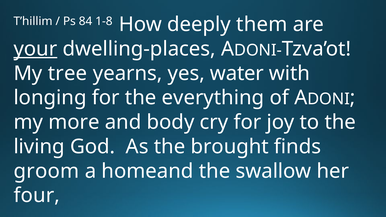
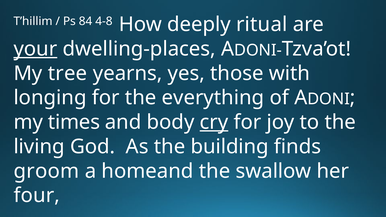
1-8: 1-8 -> 4-8
them: them -> ritual
water: water -> those
more: more -> times
cry underline: none -> present
brought: brought -> building
